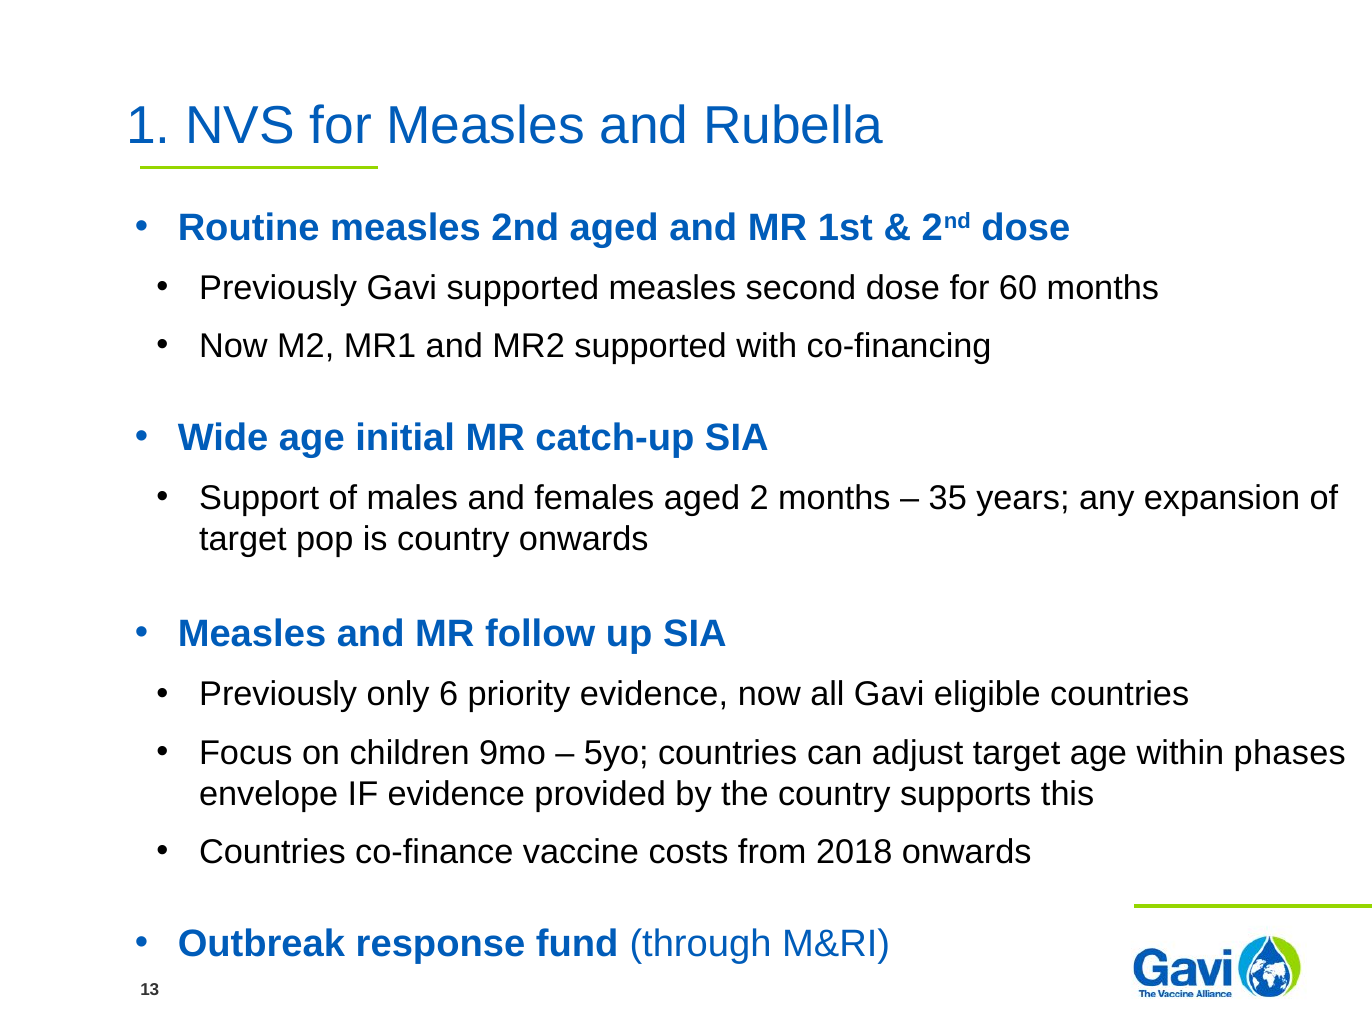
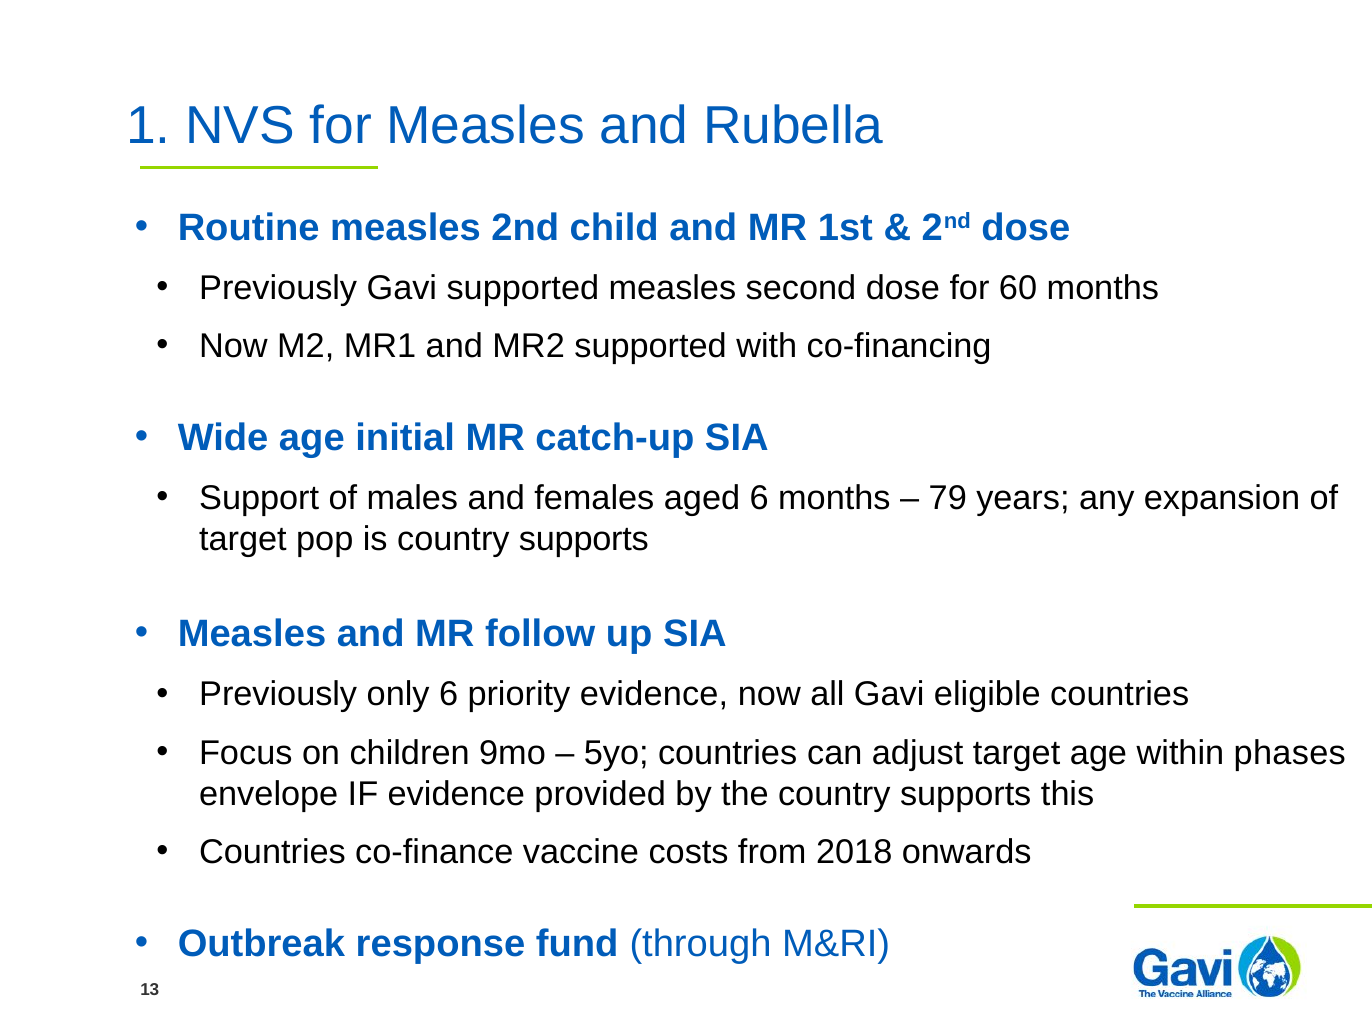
2nd aged: aged -> child
aged 2: 2 -> 6
35: 35 -> 79
is country onwards: onwards -> supports
